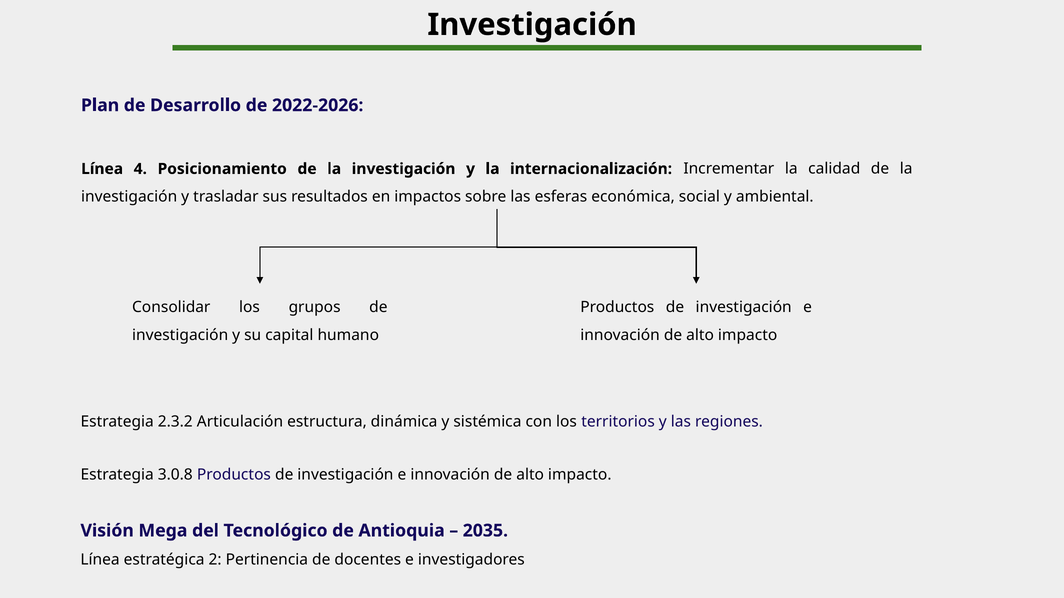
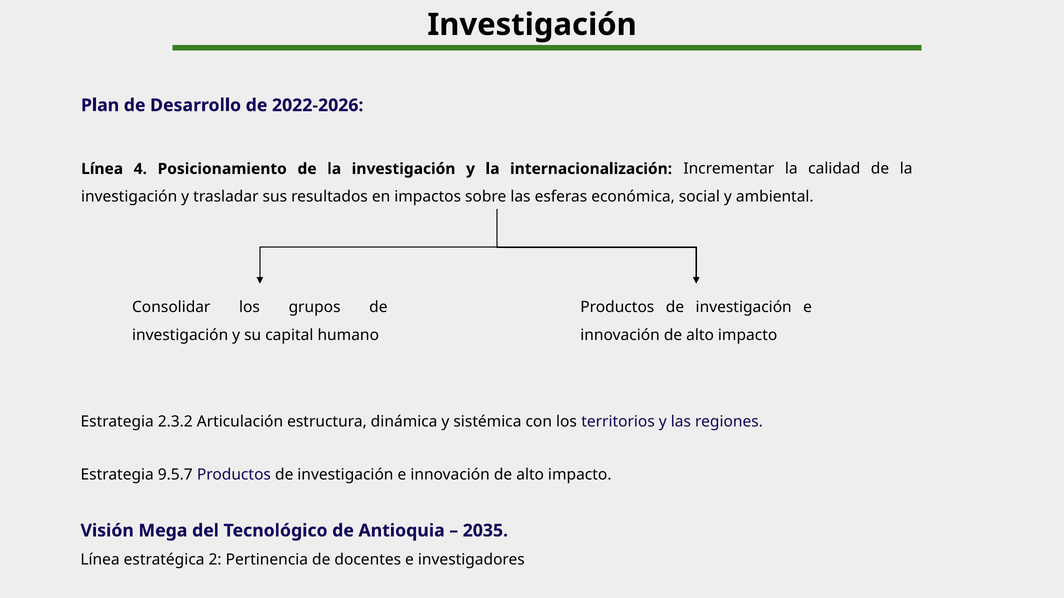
3.0.8: 3.0.8 -> 9.5.7
